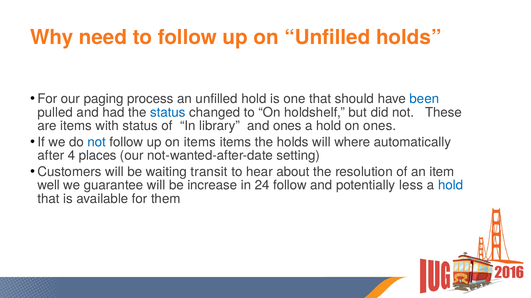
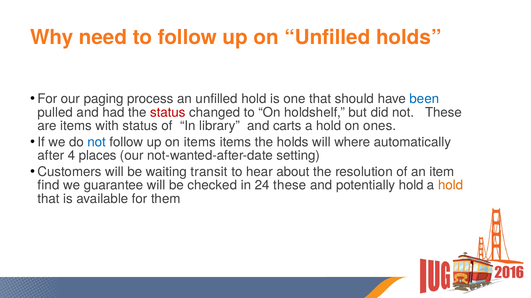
status at (168, 113) colour: blue -> red
and ones: ones -> carts
well: well -> find
increase: increase -> checked
24 follow: follow -> these
potentially less: less -> hold
hold at (451, 186) colour: blue -> orange
